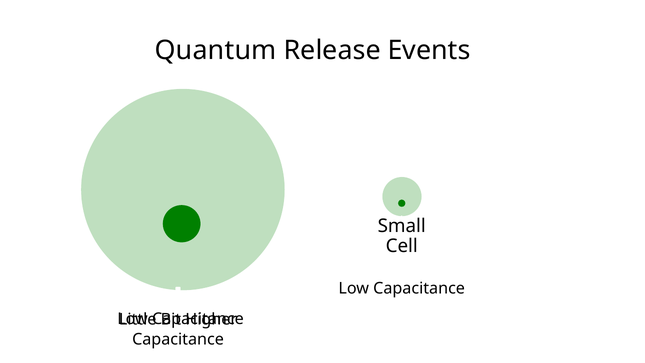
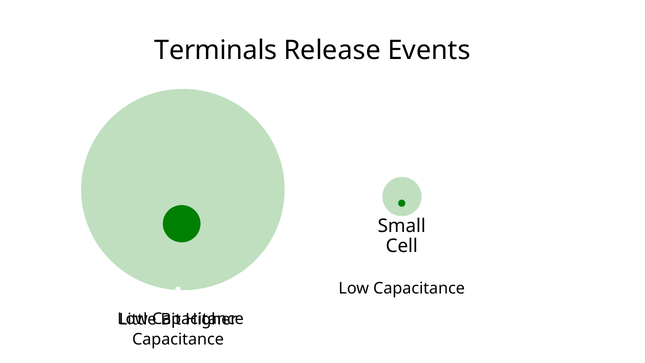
Quantum: Quantum -> Terminals
